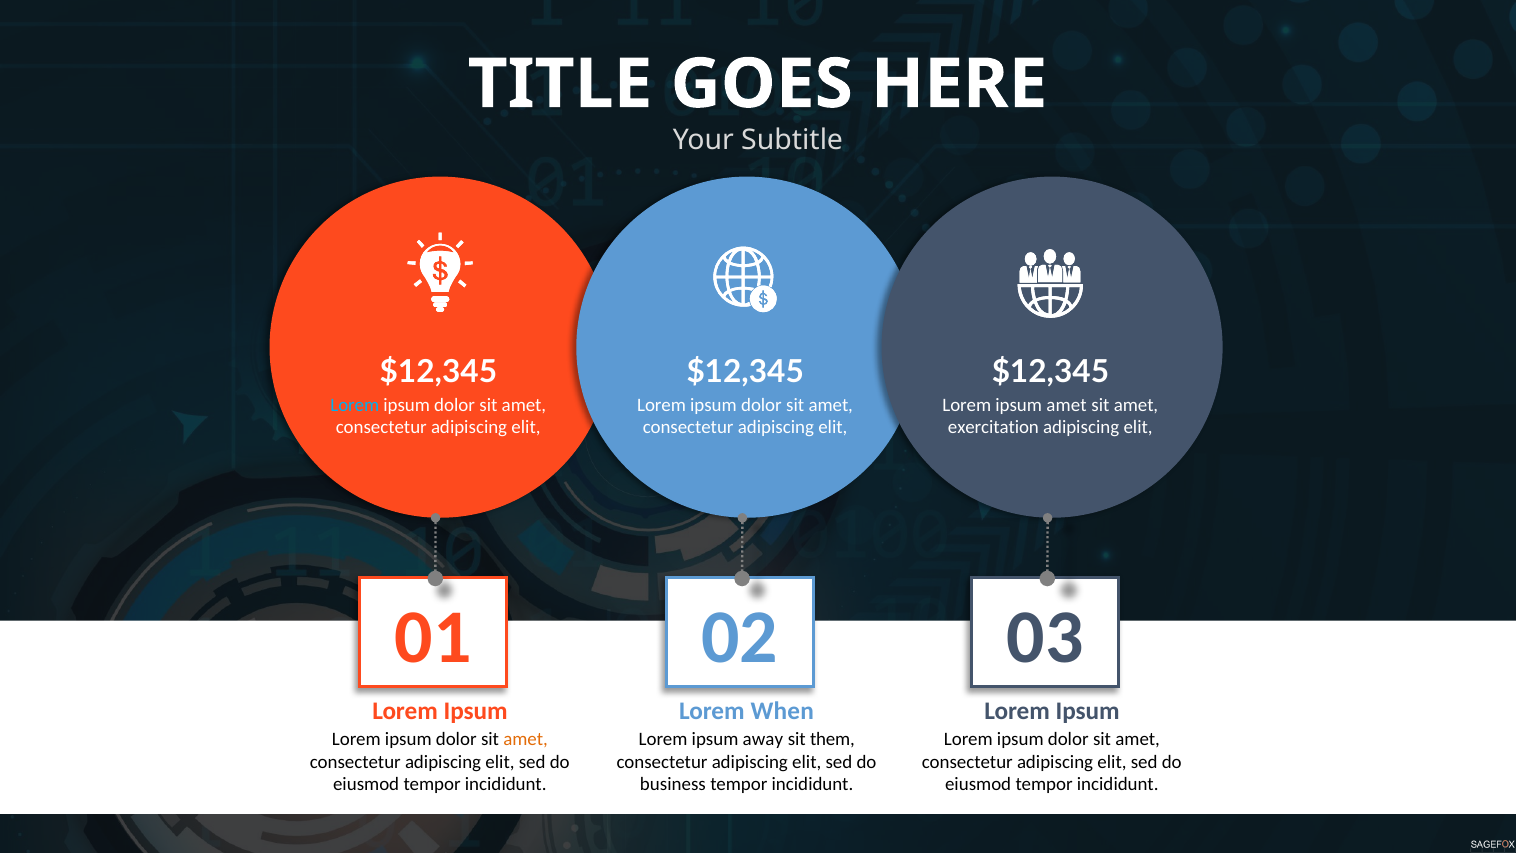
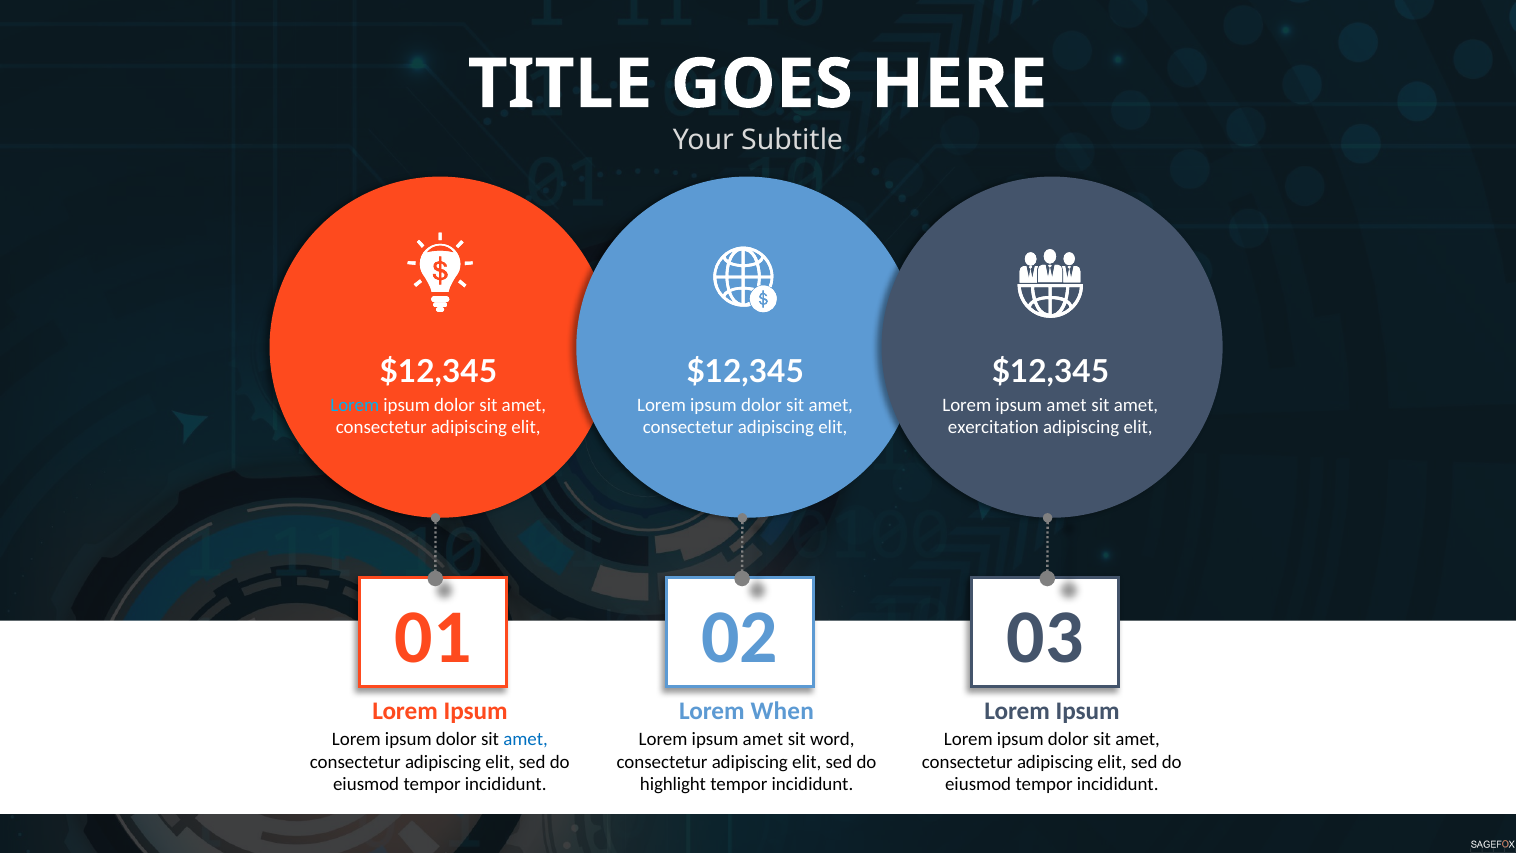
amet at (526, 739) colour: orange -> blue
away at (763, 739): away -> amet
them: them -> word
business: business -> highlight
